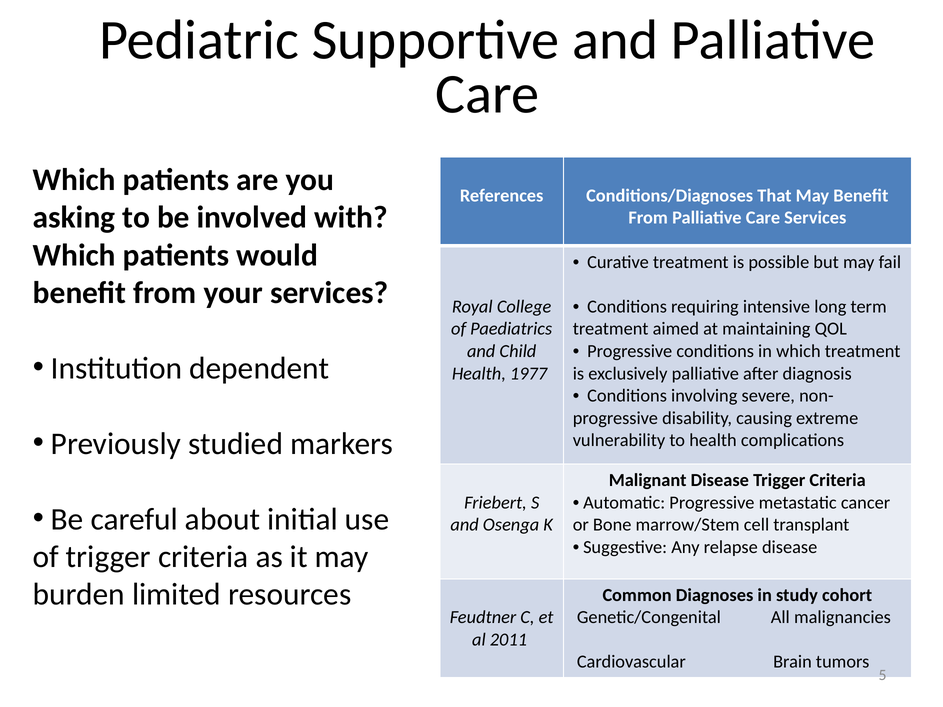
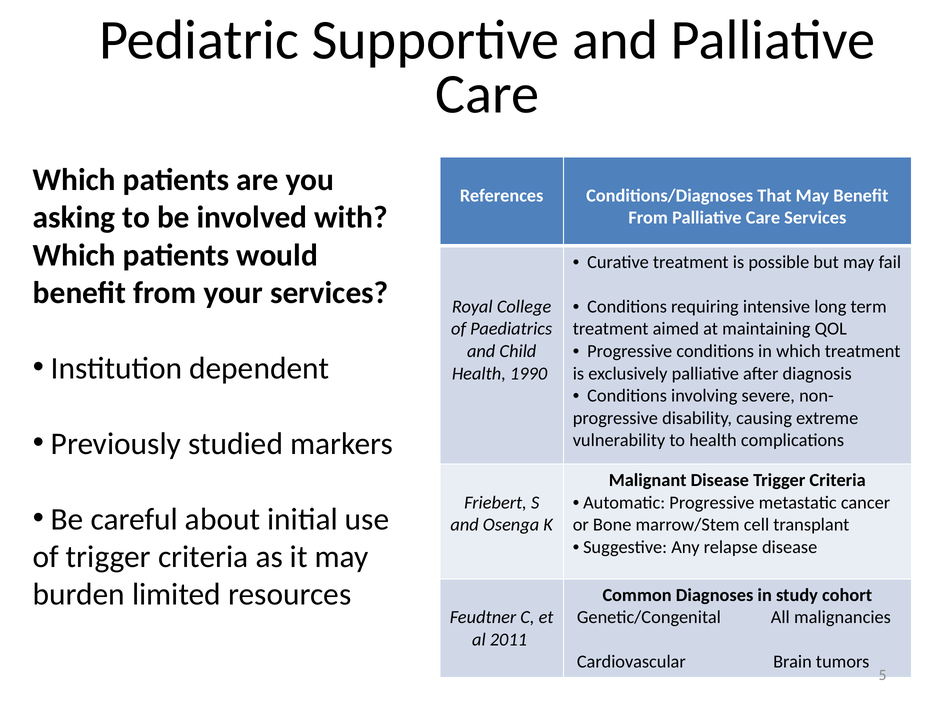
1977: 1977 -> 1990
